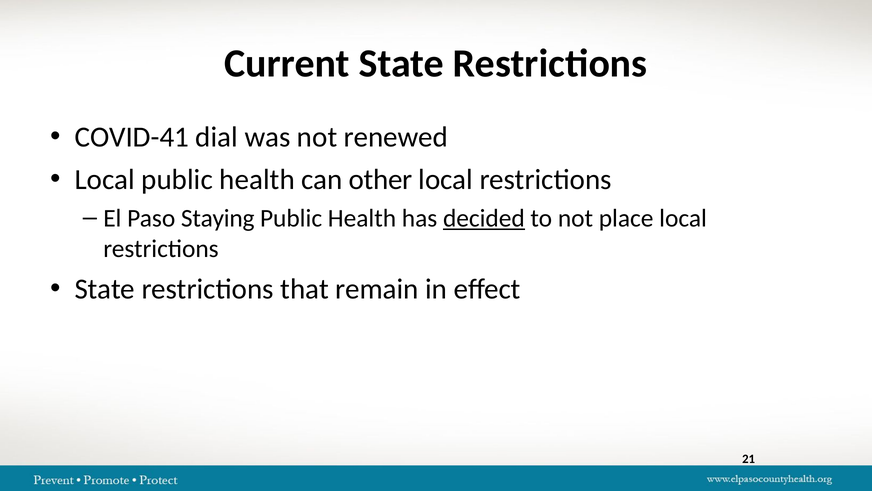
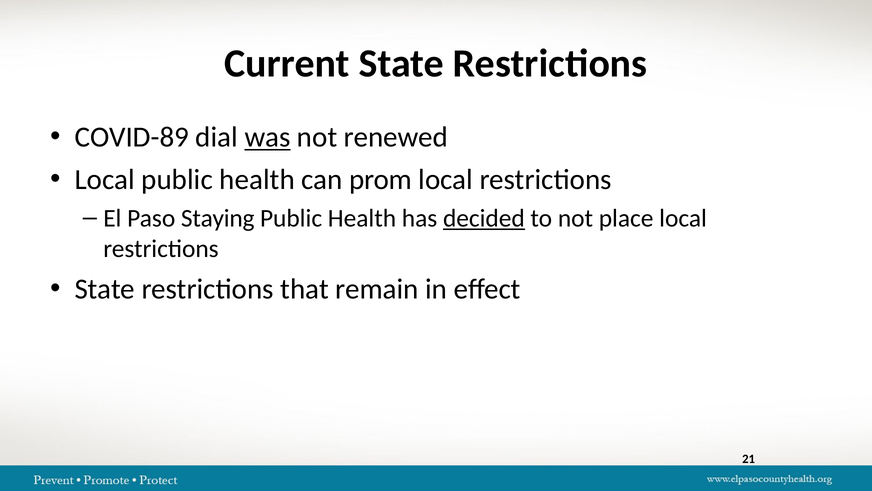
COVID-41: COVID-41 -> COVID-89
was underline: none -> present
other: other -> prom
